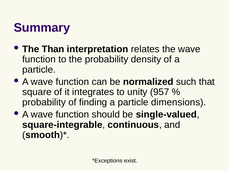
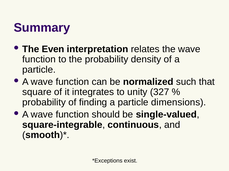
Than: Than -> Even
957: 957 -> 327
